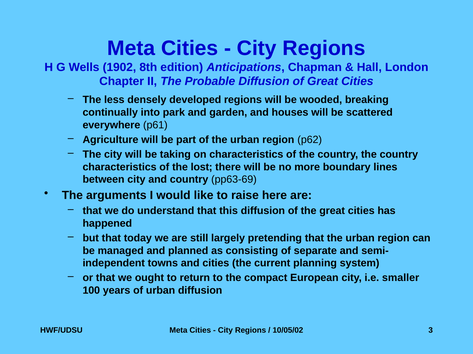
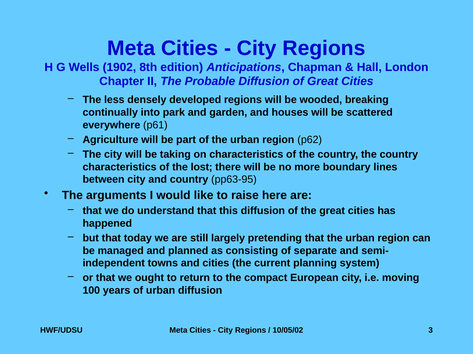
pp63-69: pp63-69 -> pp63-95
smaller: smaller -> moving
